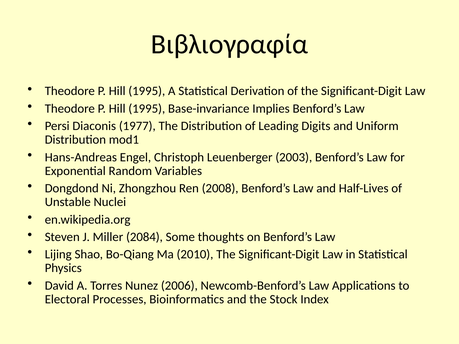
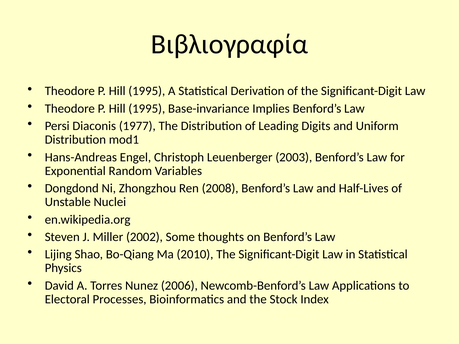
2084: 2084 -> 2002
